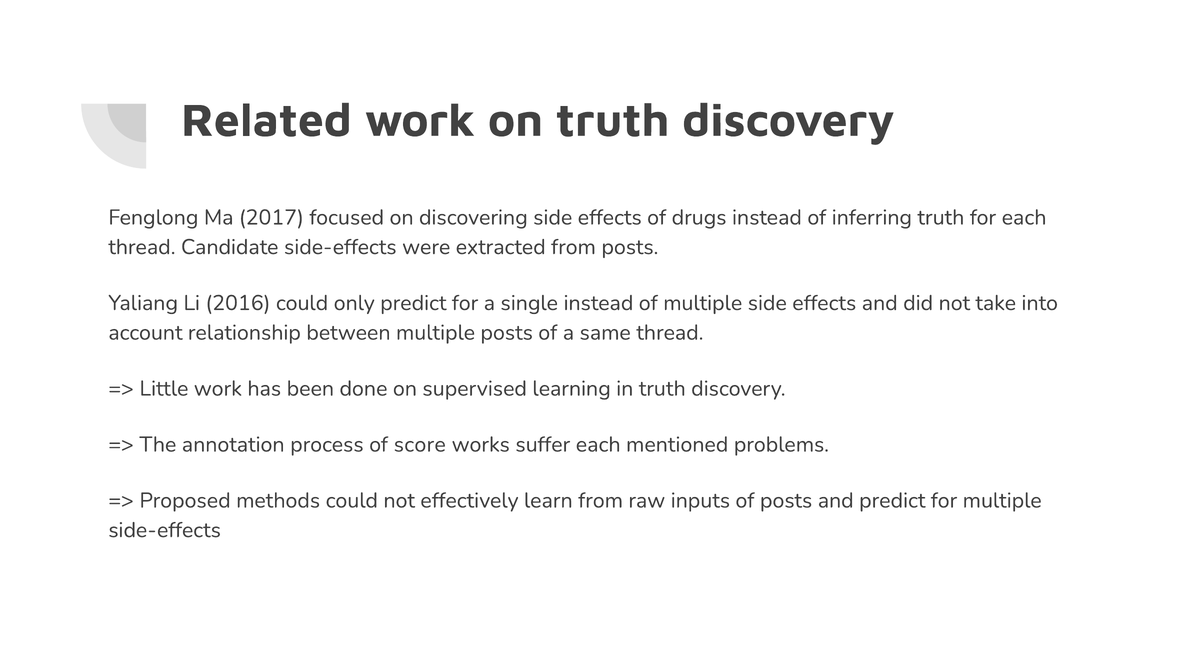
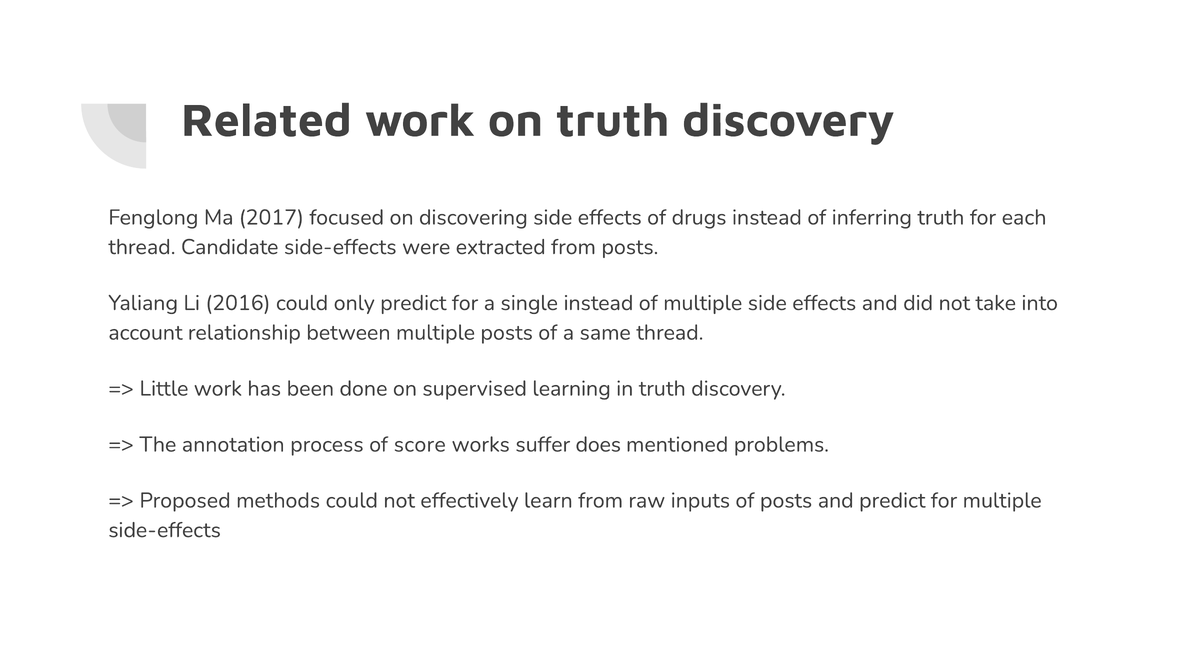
suffer each: each -> does
